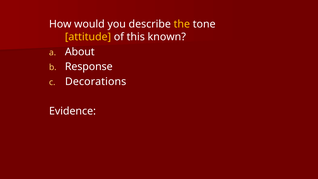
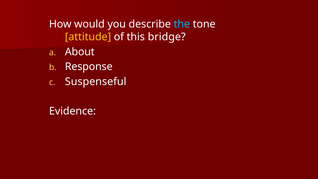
the colour: yellow -> light blue
known: known -> bridge
Decorations: Decorations -> Suspenseful
